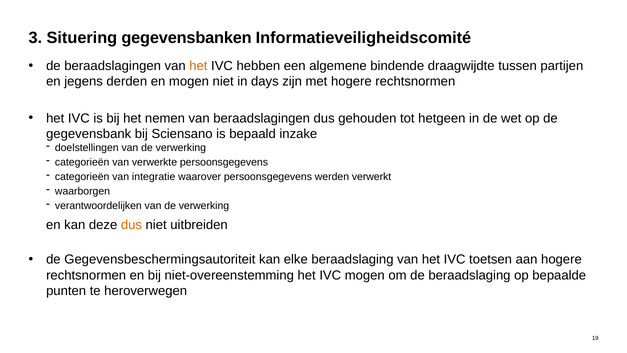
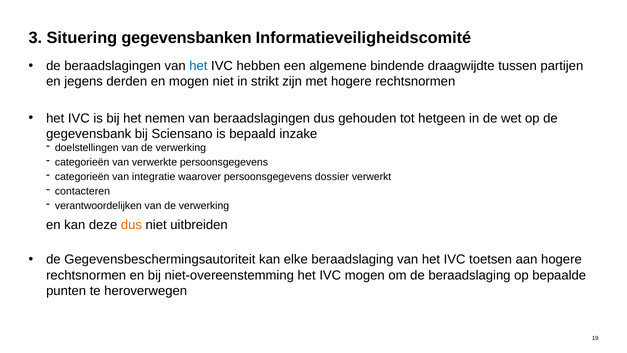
het at (198, 66) colour: orange -> blue
days: days -> strikt
werden: werden -> dossier
waarborgen: waarborgen -> contacteren
